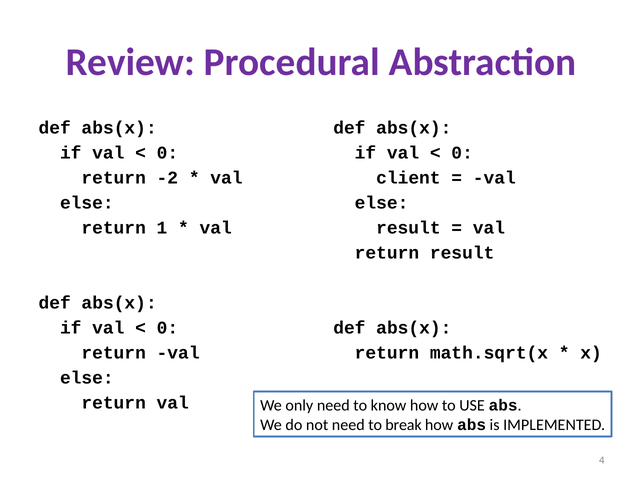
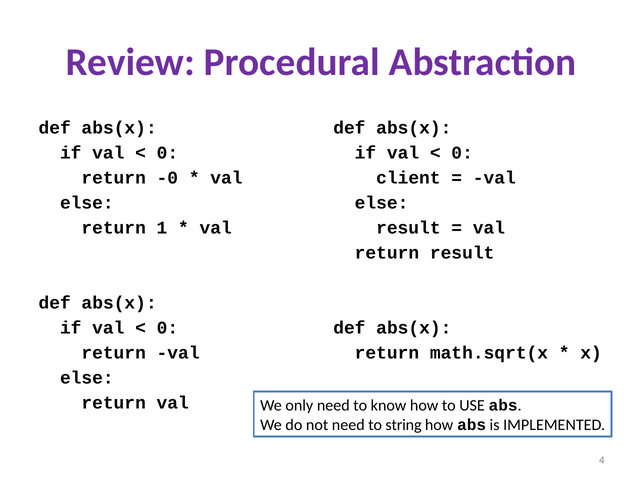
-2: -2 -> -0
break: break -> string
